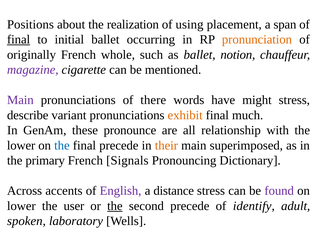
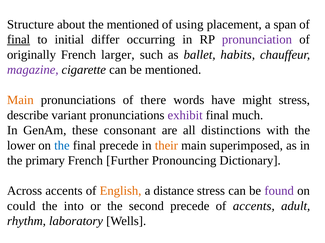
Positions: Positions -> Structure
the realization: realization -> mentioned
initial ballet: ballet -> differ
pronunciation colour: orange -> purple
whole: whole -> larger
notion: notion -> habits
Main at (20, 100) colour: purple -> orange
exhibit colour: orange -> purple
pronounce: pronounce -> consonant
relationship: relationship -> distinctions
Signals: Signals -> Further
English colour: purple -> orange
lower at (21, 207): lower -> could
user: user -> into
the at (115, 207) underline: present -> none
of identify: identify -> accents
spoken: spoken -> rhythm
